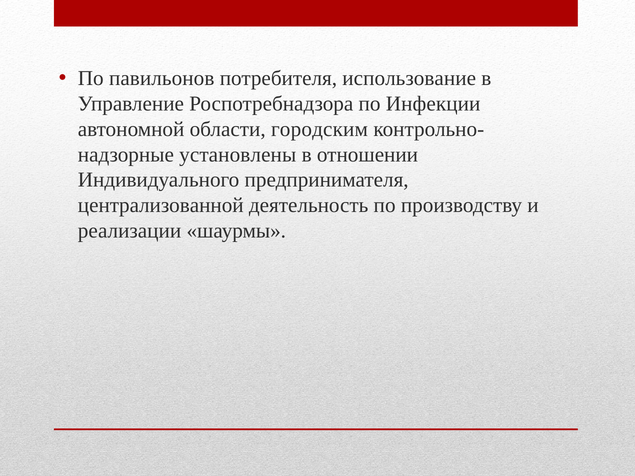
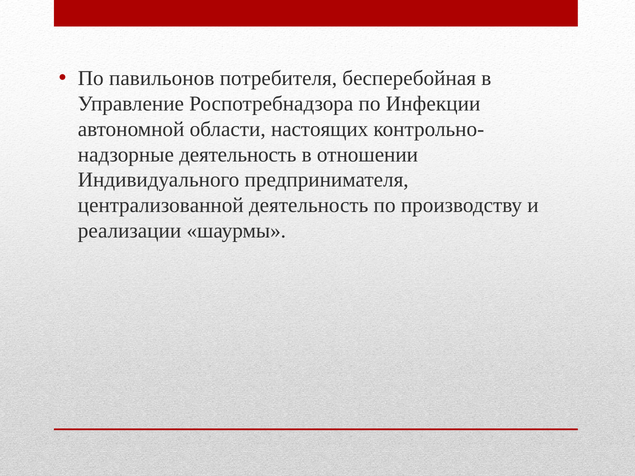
использование: использование -> бесперебойная
городским: городским -> настоящих
установлены at (238, 155): установлены -> деятельность
